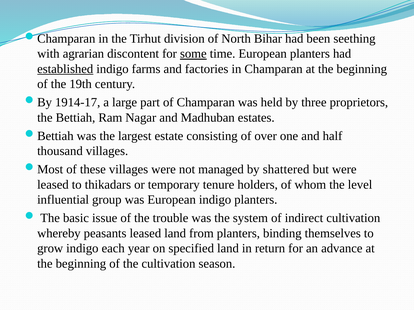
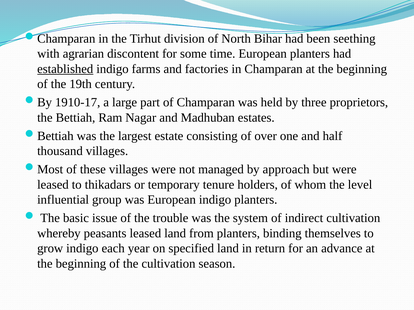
some underline: present -> none
1914-17: 1914-17 -> 1910-17
shattered: shattered -> approach
